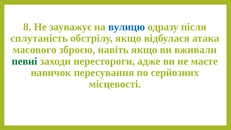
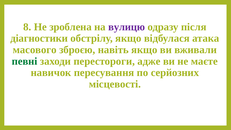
зауважує: зауважує -> зроблена
вулицю colour: blue -> purple
сплутаність: сплутаність -> діагностики
